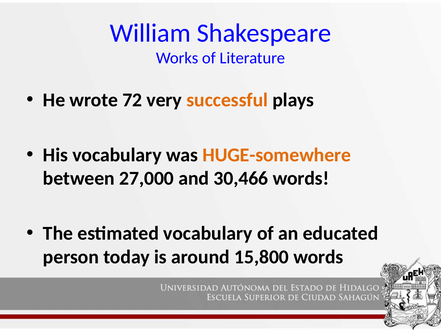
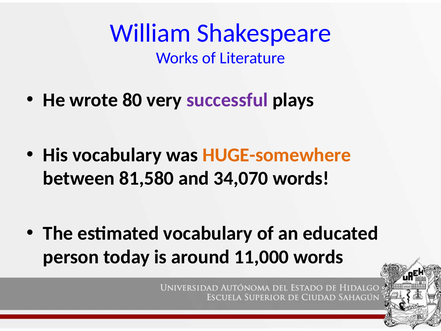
72: 72 -> 80
successful colour: orange -> purple
27,000: 27,000 -> 81,580
30,466: 30,466 -> 34,070
15,800: 15,800 -> 11,000
